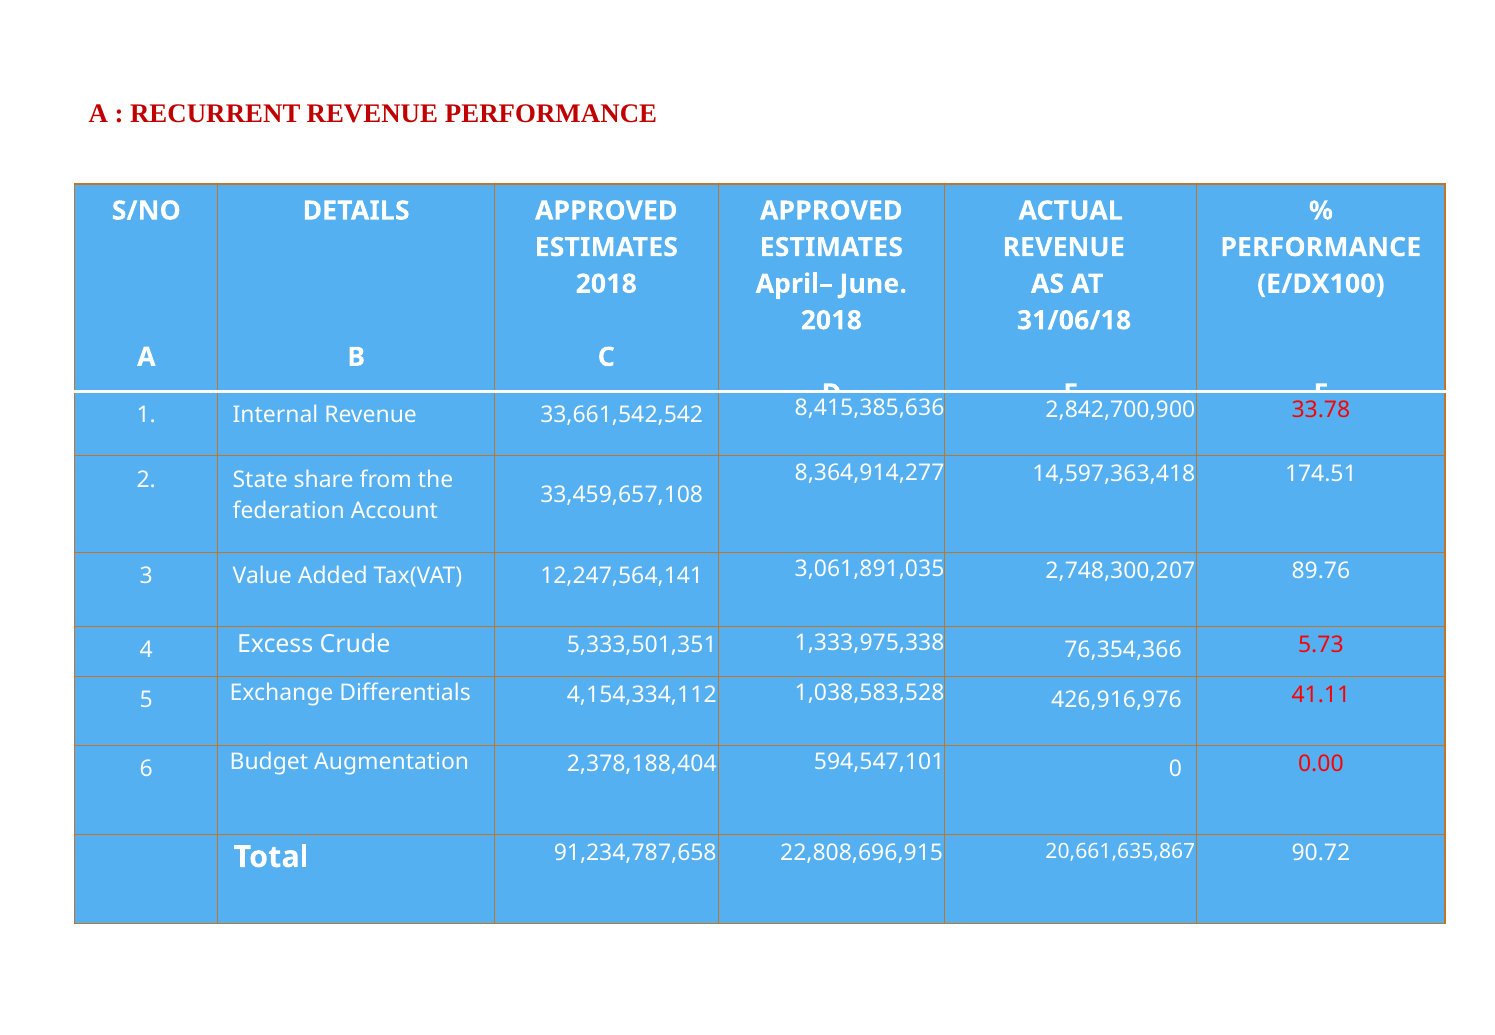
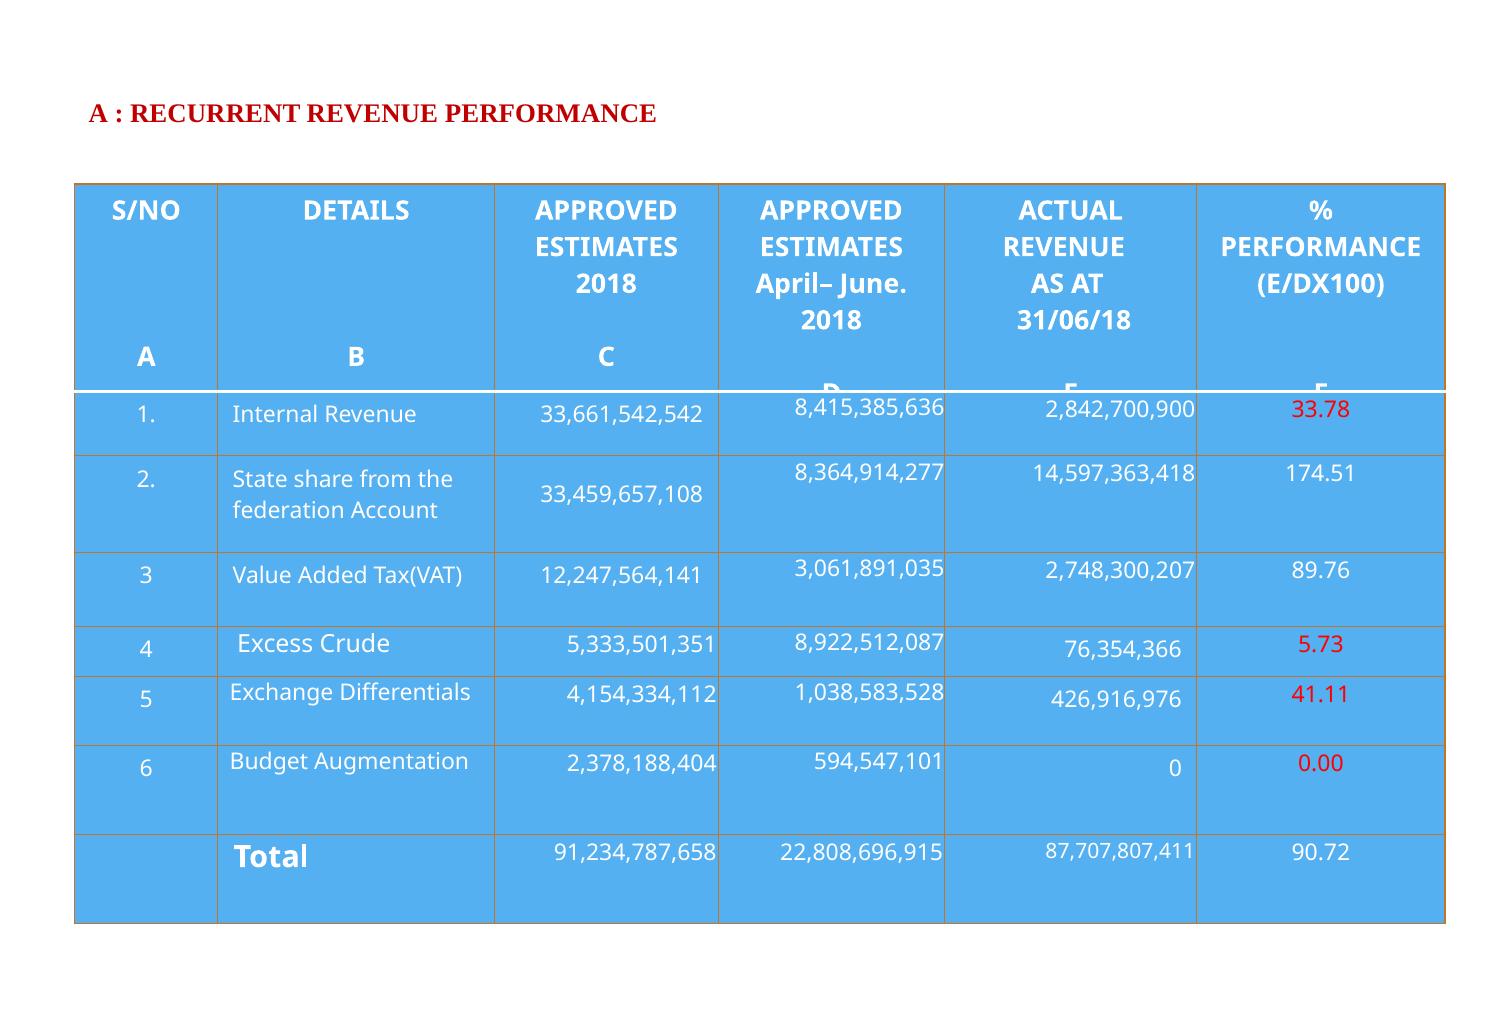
1,333,975,338: 1,333,975,338 -> 8,922,512,087
20,661,635,867: 20,661,635,867 -> 87,707,807,411
